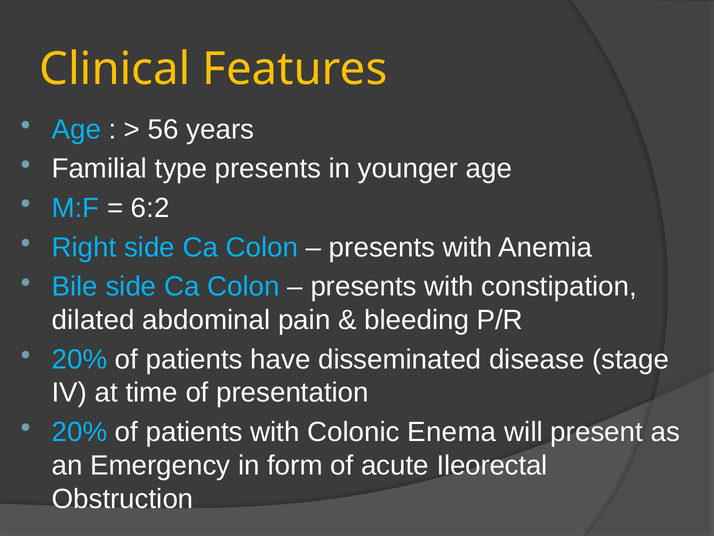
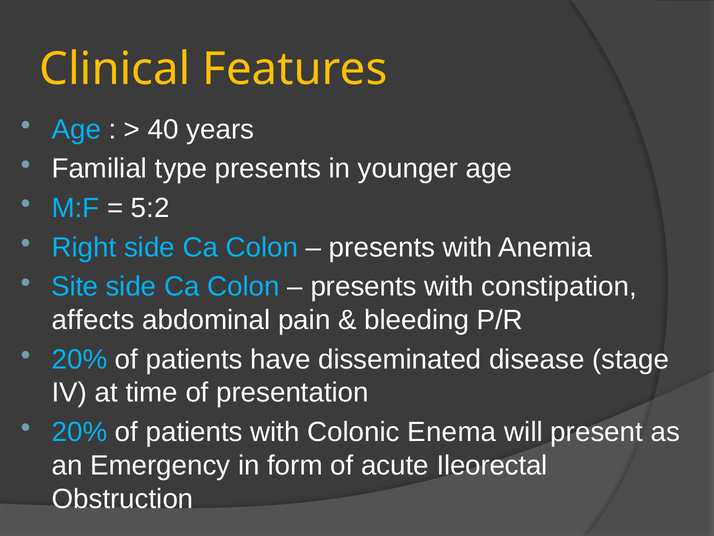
56: 56 -> 40
6:2: 6:2 -> 5:2
Bile: Bile -> Site
dilated: dilated -> affects
